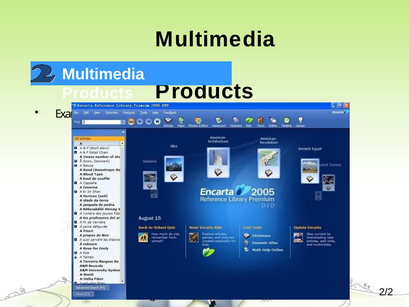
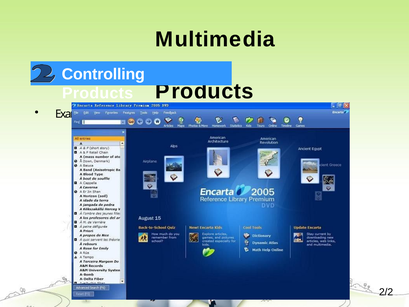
Multimedia at (103, 74): Multimedia -> Controlling
